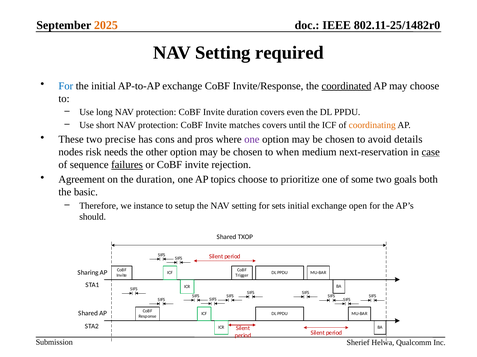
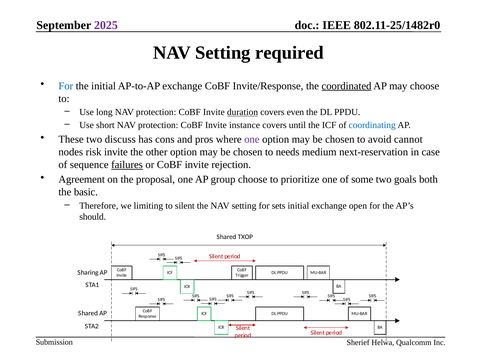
2025 colour: orange -> purple
duration at (243, 112) underline: none -> present
matches: matches -> instance
coordinating colour: orange -> blue
precise: precise -> discuss
details: details -> cannot
risk needs: needs -> invite
when: when -> needs
case underline: present -> none
the duration: duration -> proposal
topics: topics -> group
instance: instance -> limiting
to setup: setup -> silent
